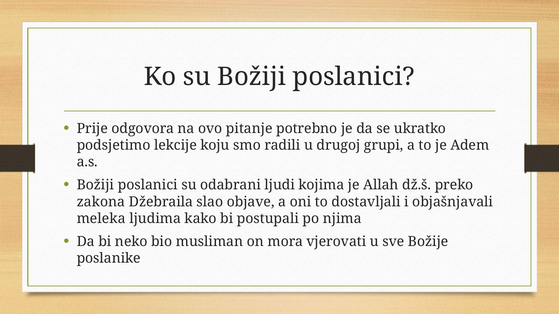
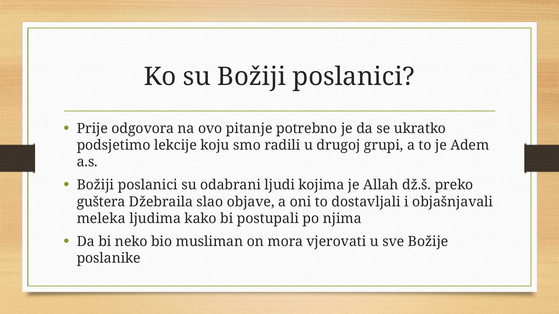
zakona: zakona -> guštera
